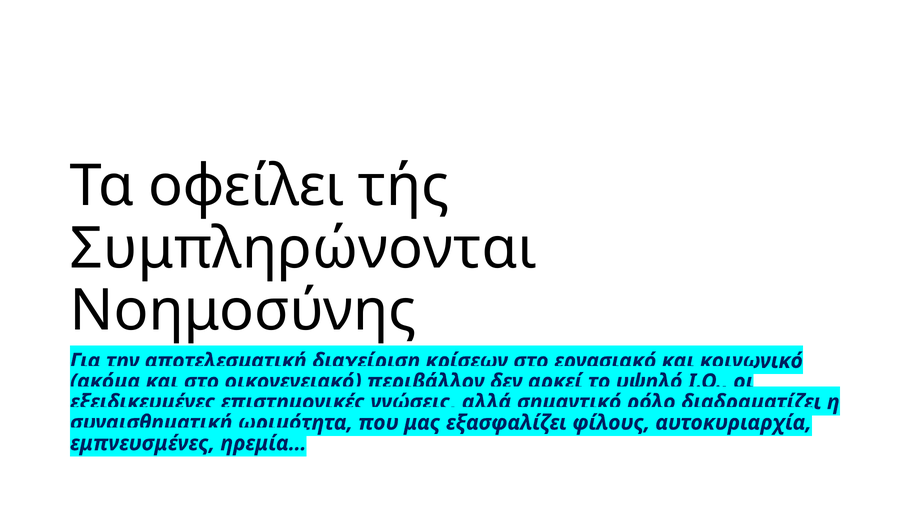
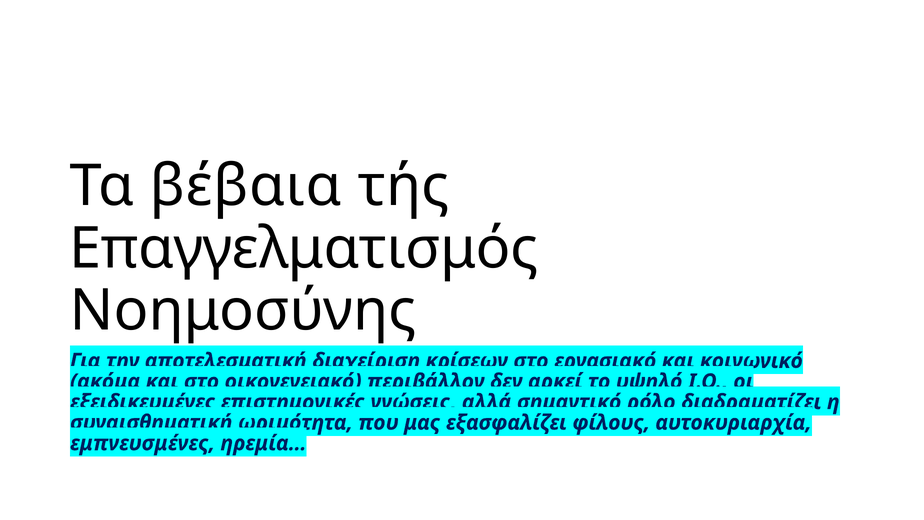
οφείλει: οφείλει -> βέβαια
Συμπληρώνονται: Συμπληρώνονται -> Επαγγελματισμός
